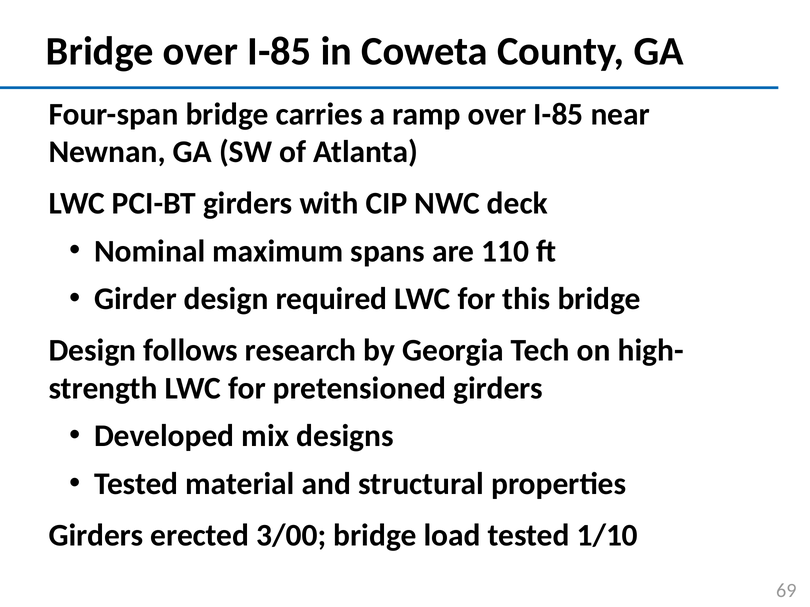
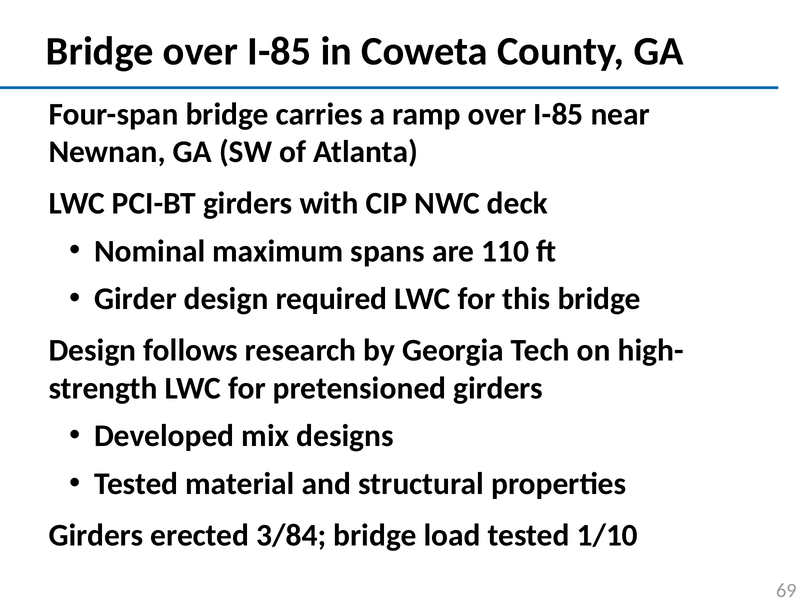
3/00: 3/00 -> 3/84
